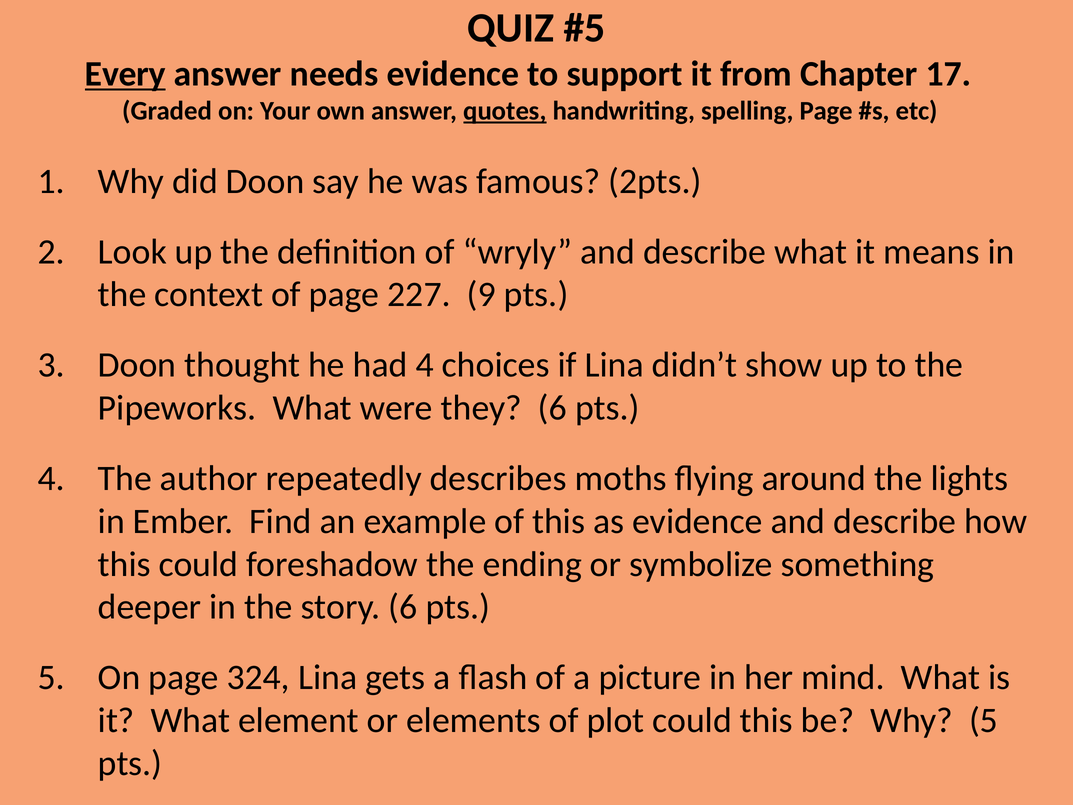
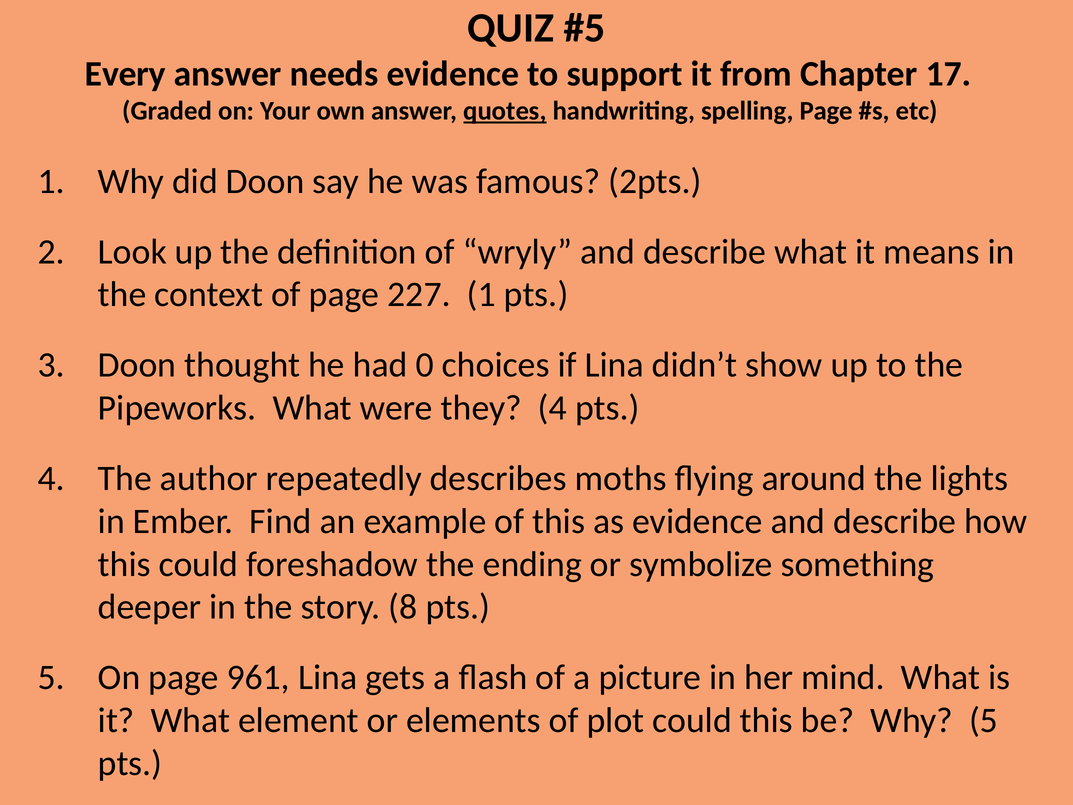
Every underline: present -> none
227 9: 9 -> 1
had 4: 4 -> 0
they 6: 6 -> 4
story 6: 6 -> 8
324: 324 -> 961
